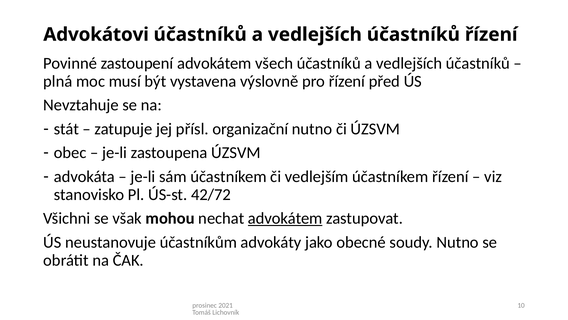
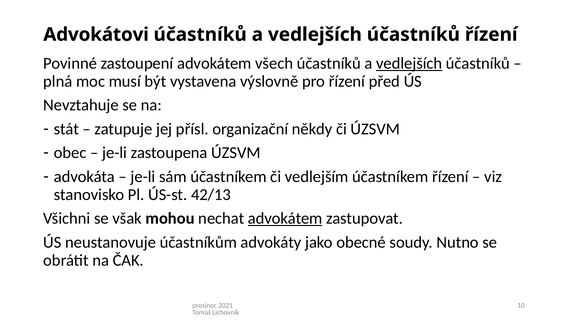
vedlejších at (409, 63) underline: none -> present
organizační nutno: nutno -> někdy
42/72: 42/72 -> 42/13
